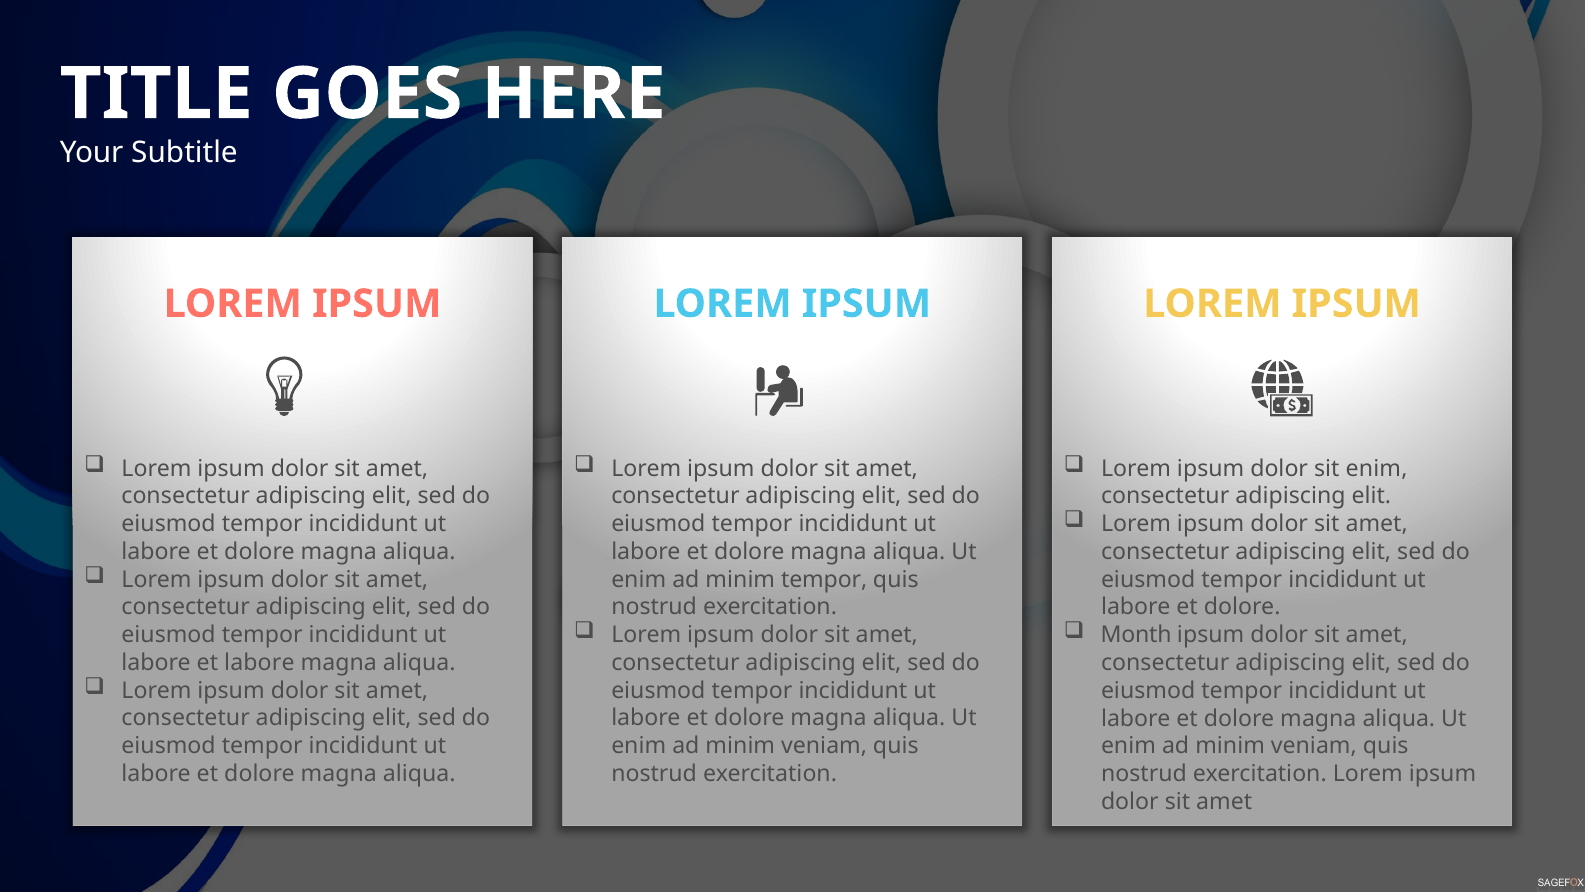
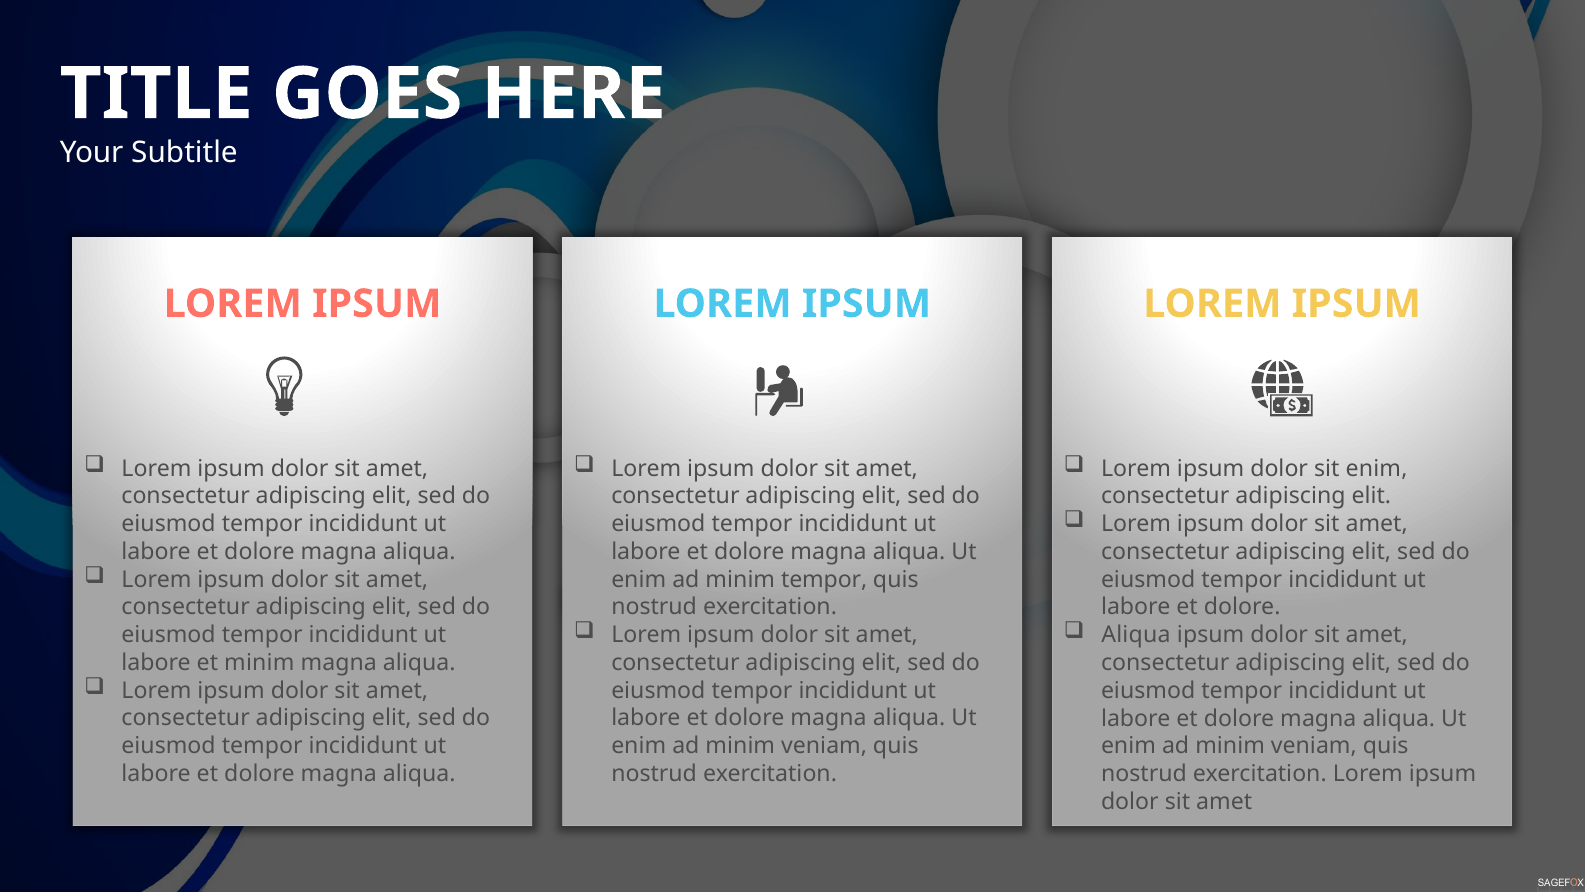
Month at (1136, 635): Month -> Aliqua
et labore: labore -> minim
